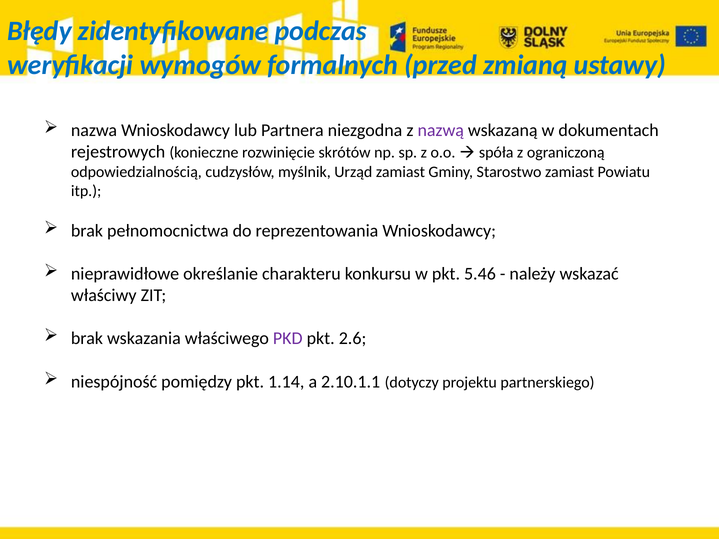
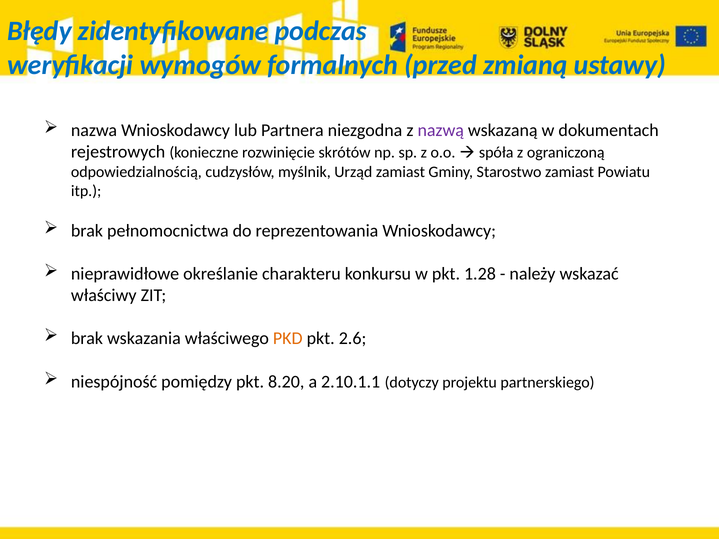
5.46: 5.46 -> 1.28
PKD colour: purple -> orange
1.14: 1.14 -> 8.20
